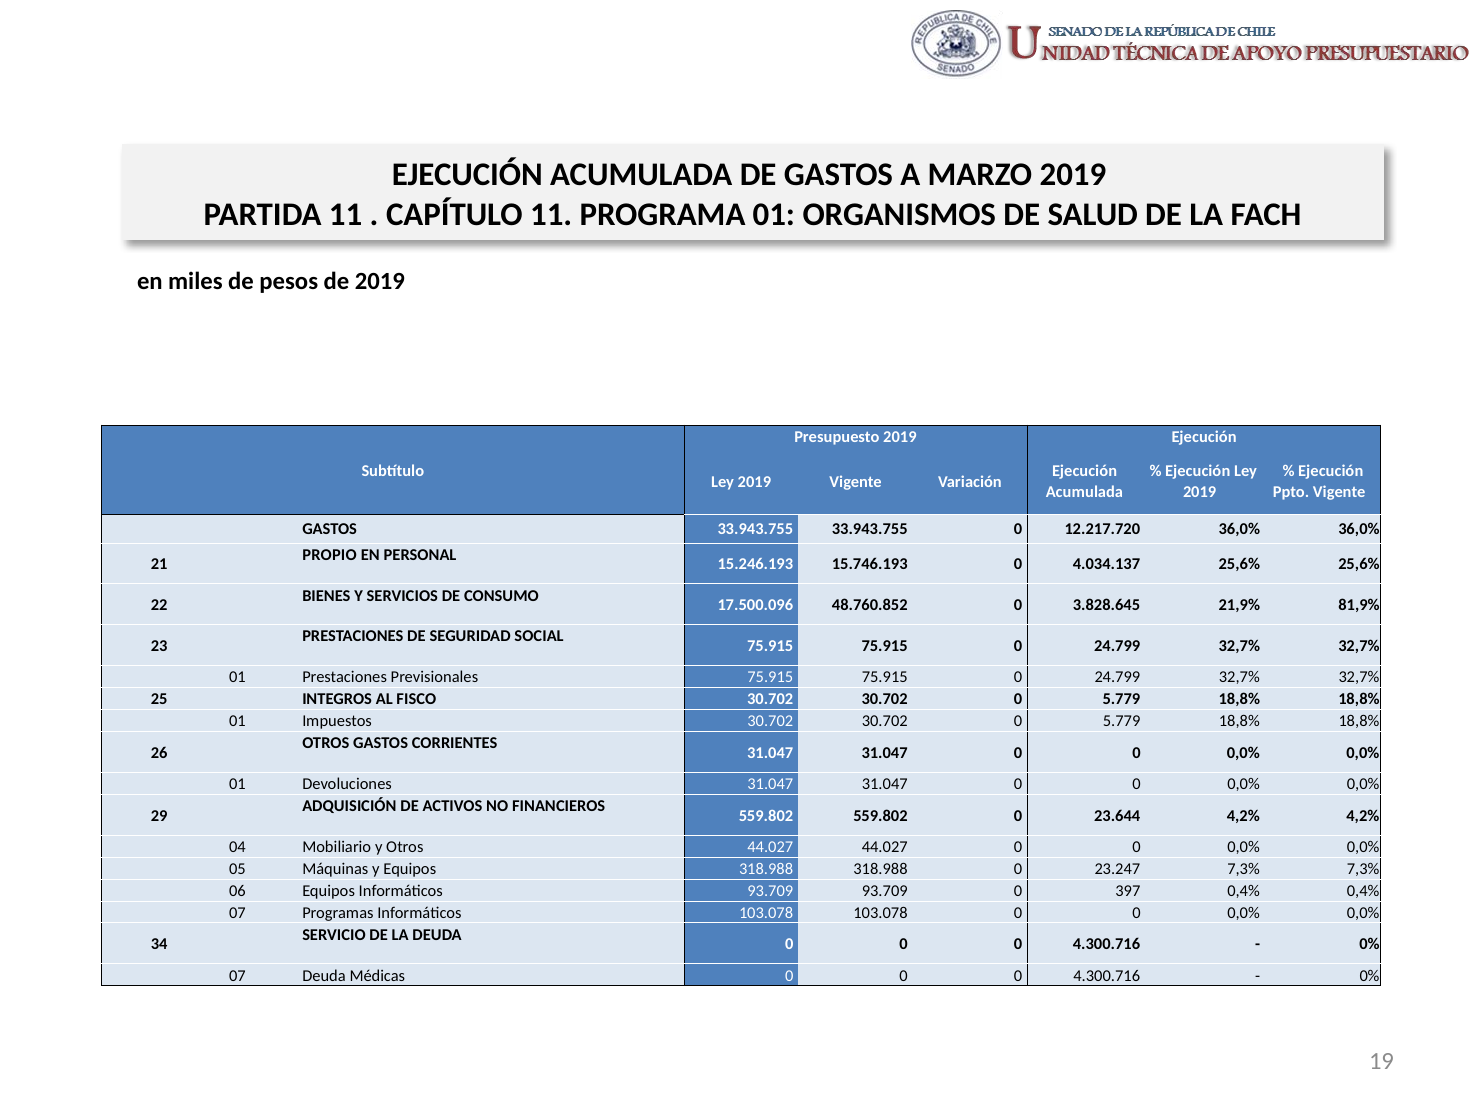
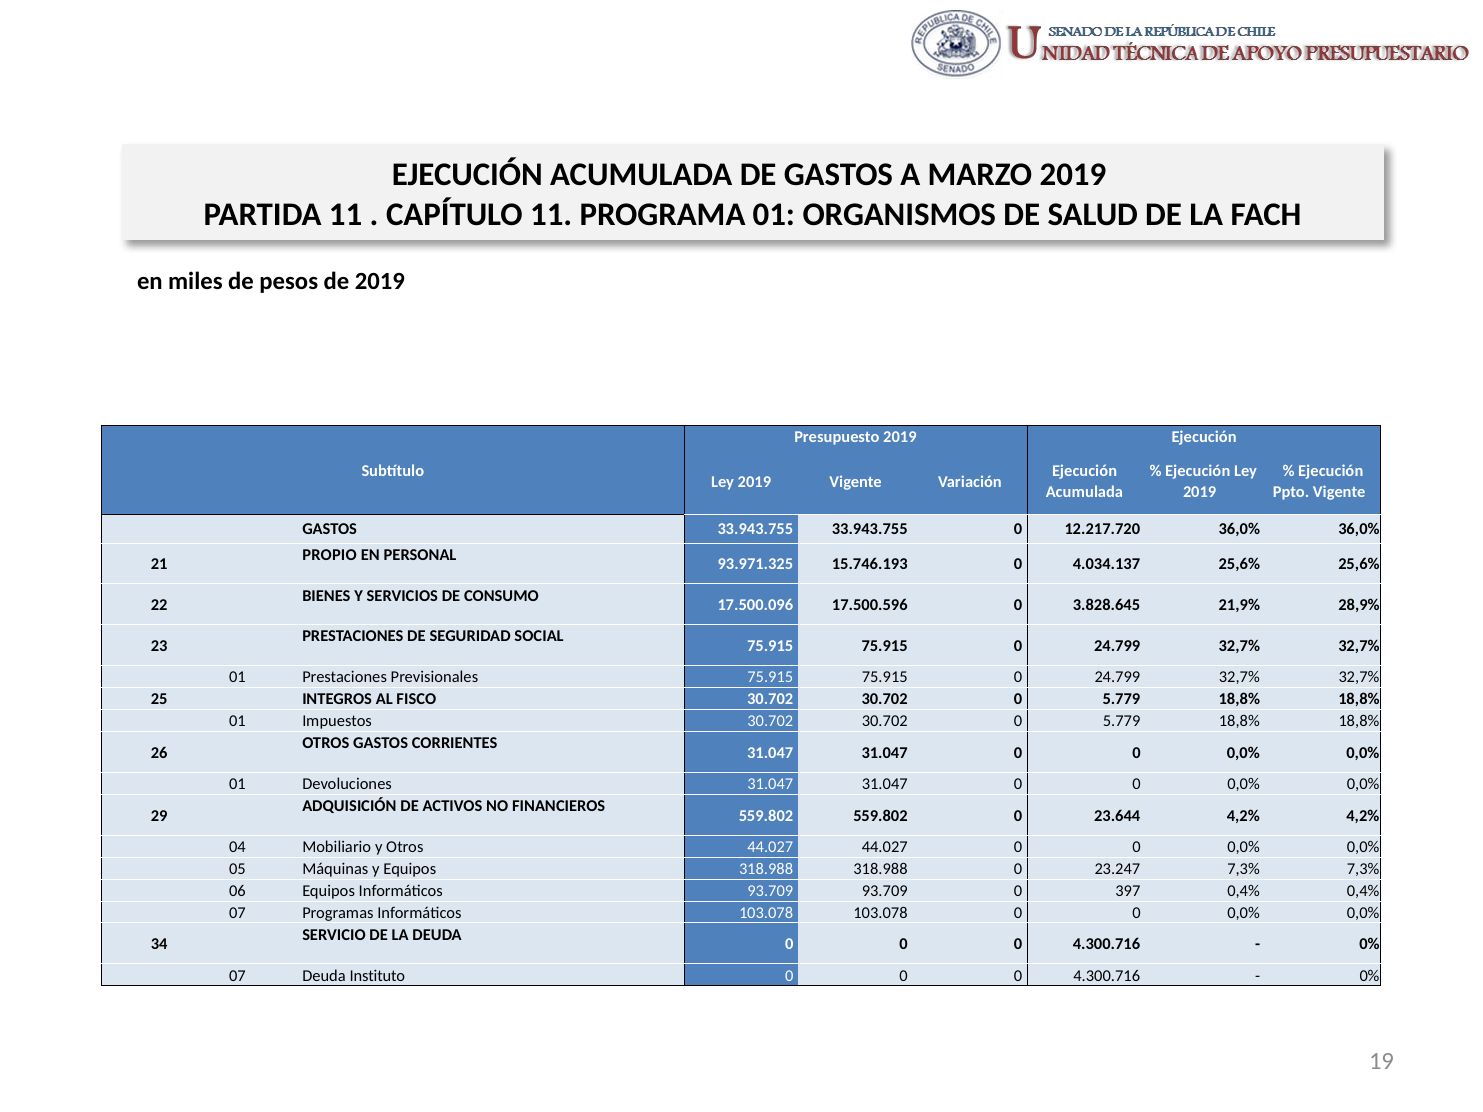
15.246.193: 15.246.193 -> 93.971.325
48.760.852: 48.760.852 -> 17.500.596
81,9%: 81,9% -> 28,9%
Médicas: Médicas -> Instituto
